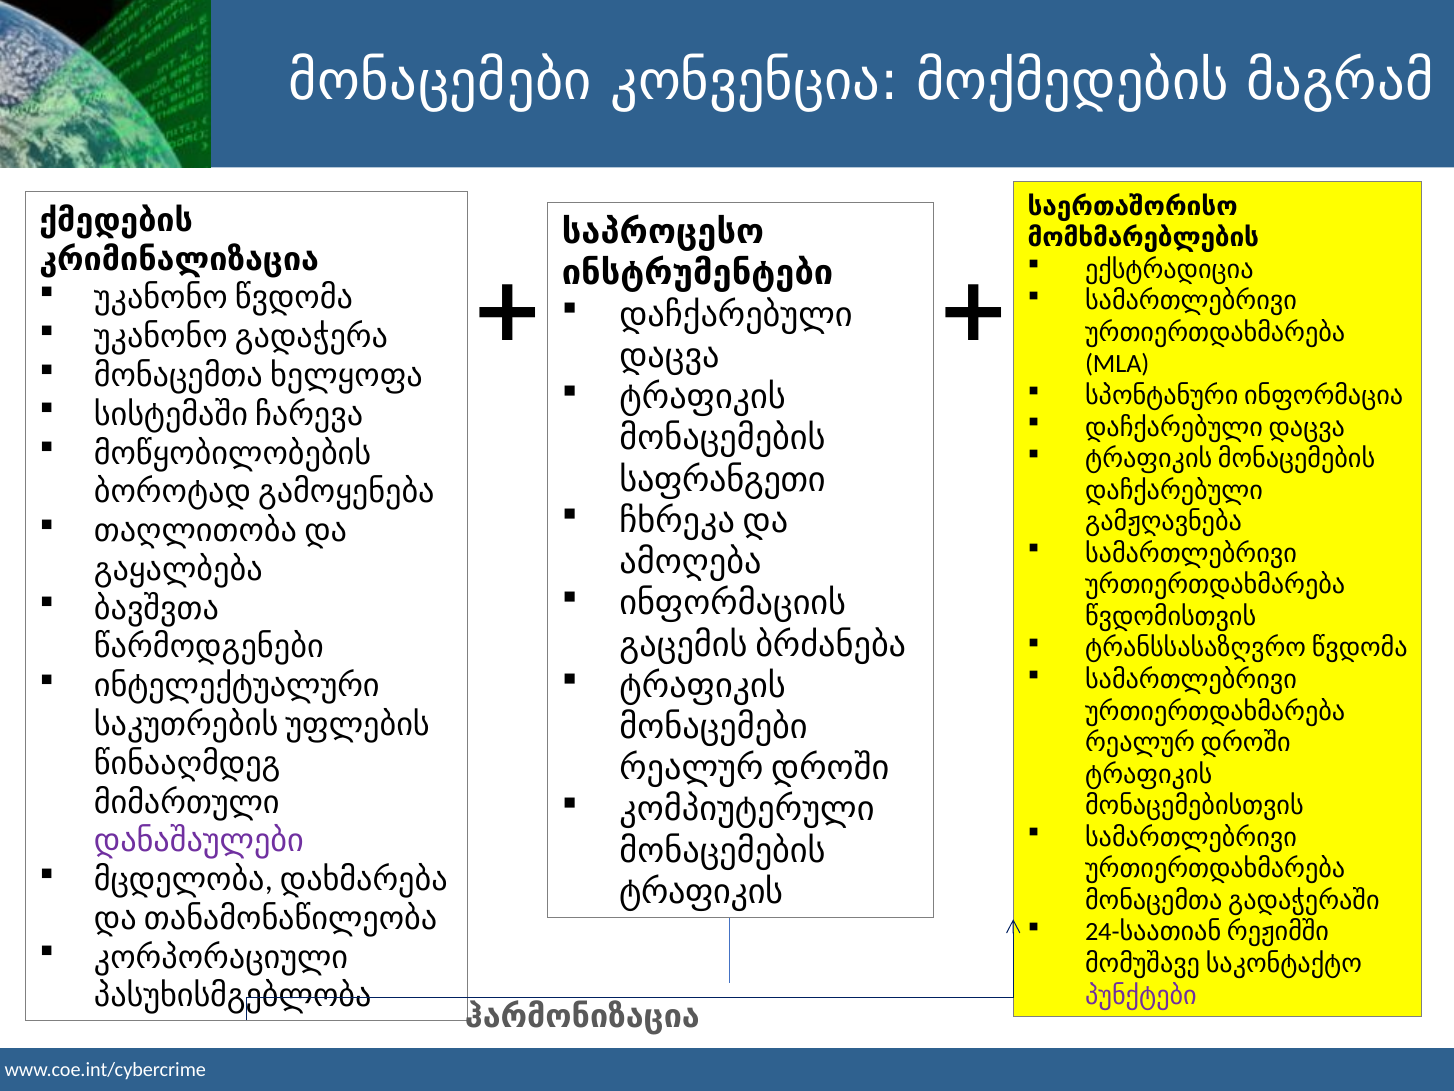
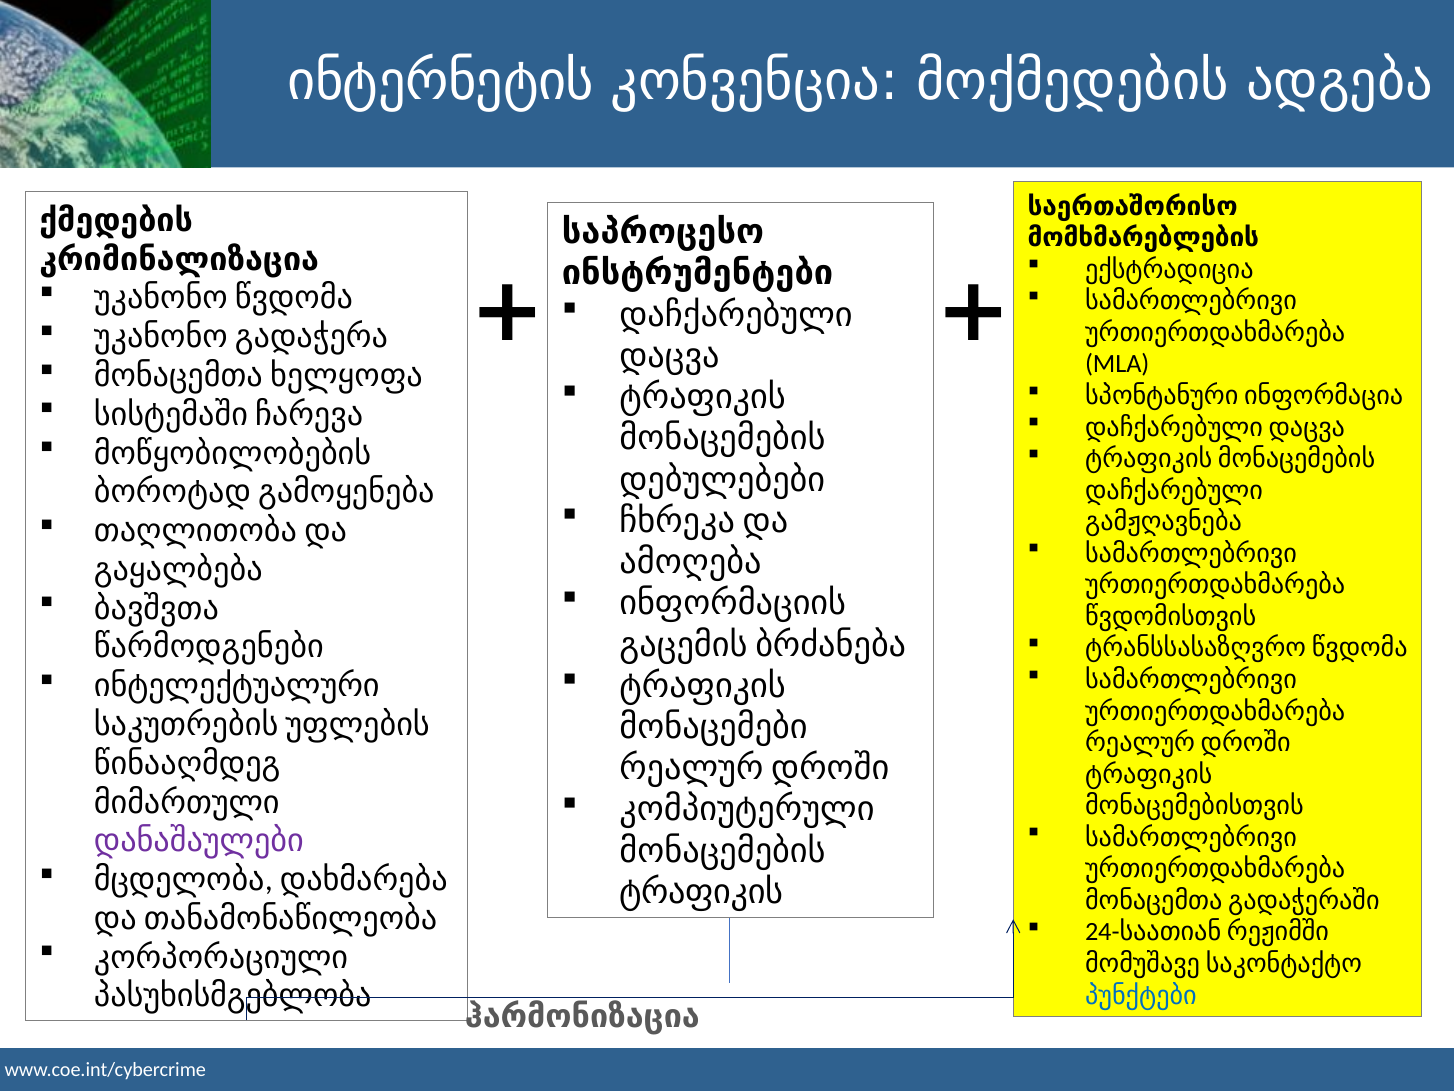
მონაცემები at (440, 81): მონაცემები -> ინტერნეტის
მაგრამ: მაგრამ -> ადგება
საფრანგეთი: საფრანგეთი -> დებულებები
პუნქტები colour: purple -> blue
